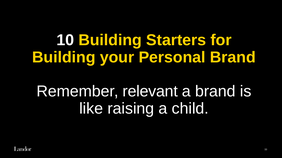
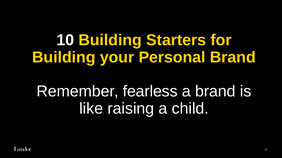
relevant: relevant -> fearless
